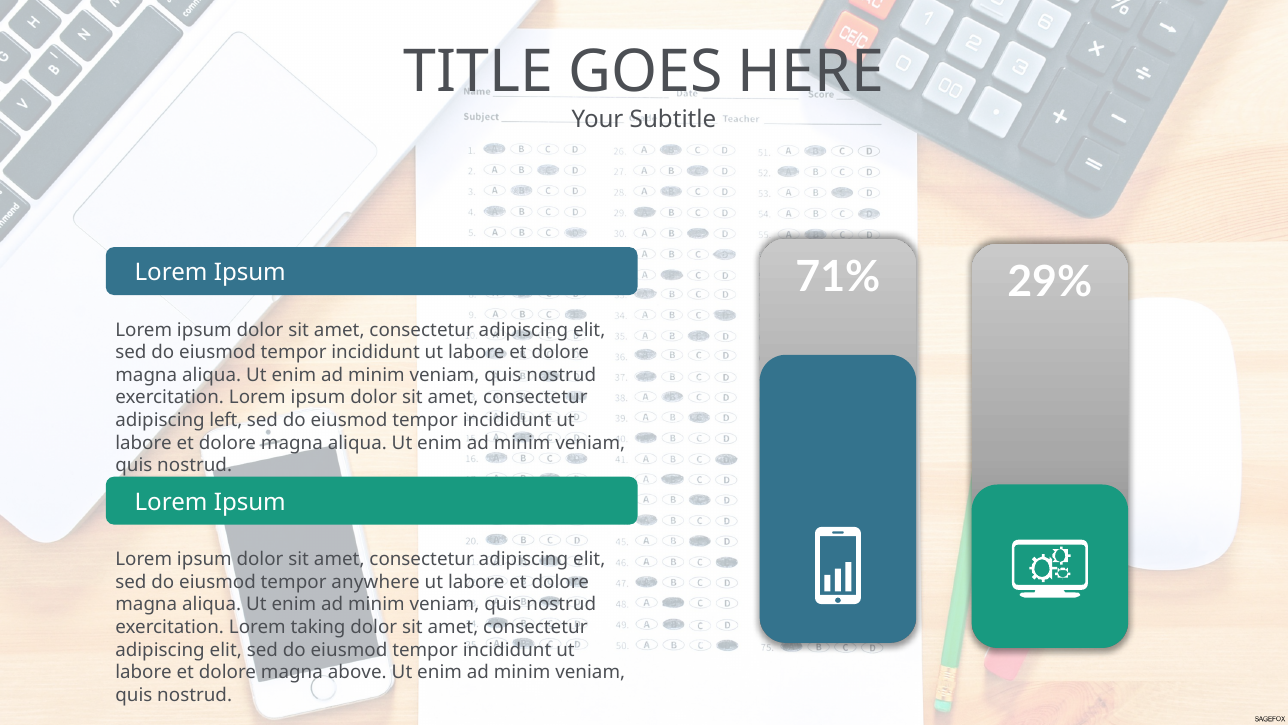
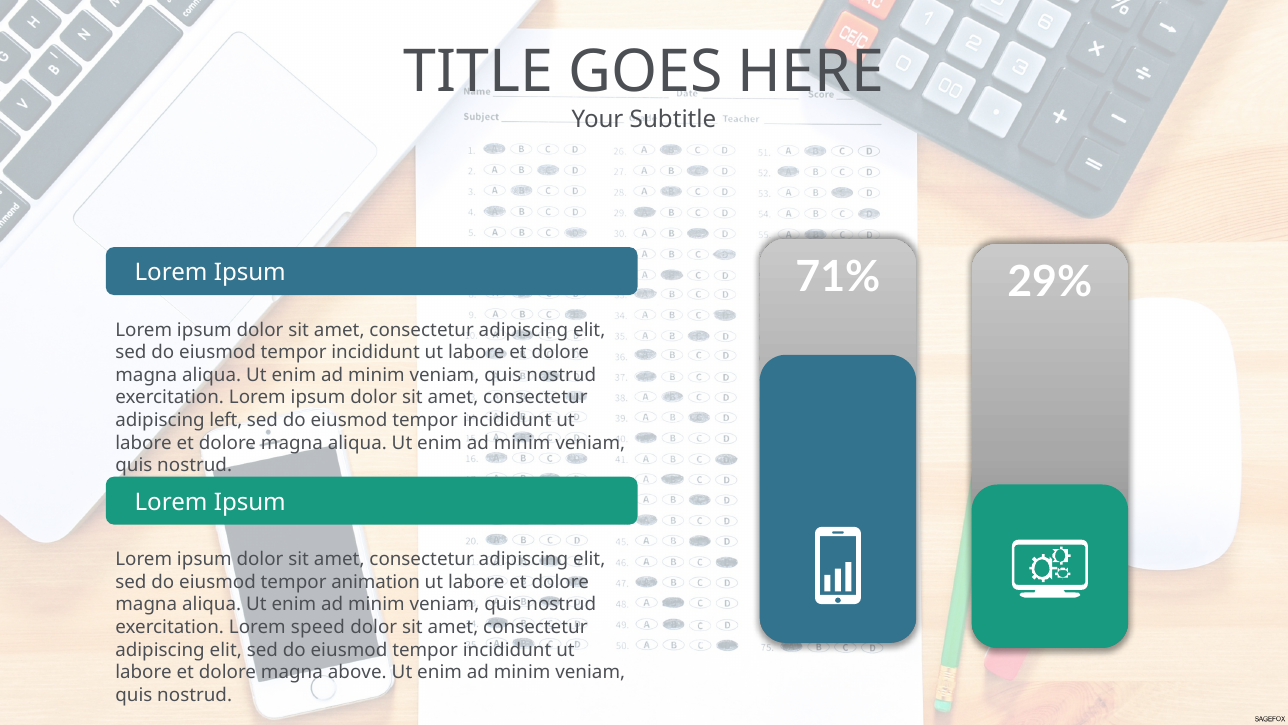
anywhere: anywhere -> animation
taking: taking -> speed
